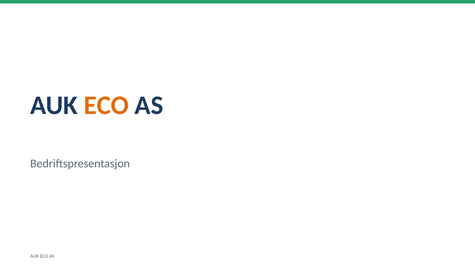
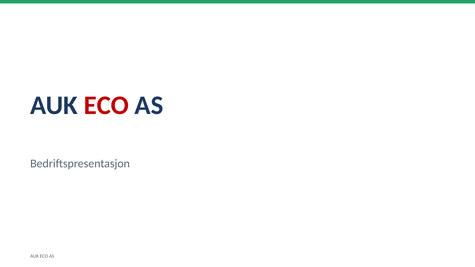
ECO at (106, 105) colour: orange -> red
